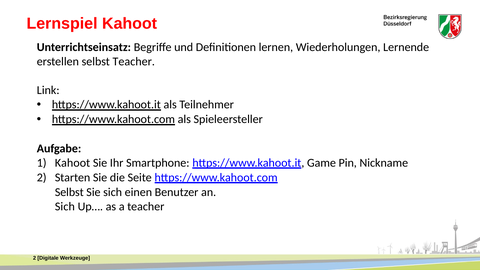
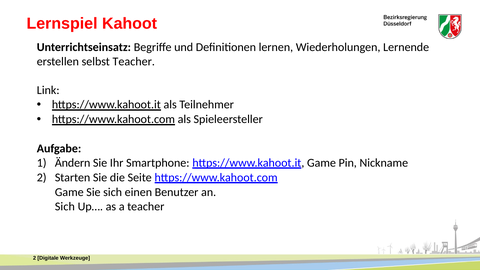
Kahoot at (73, 163): Kahoot -> Ändern
Selbst at (69, 192): Selbst -> Game
